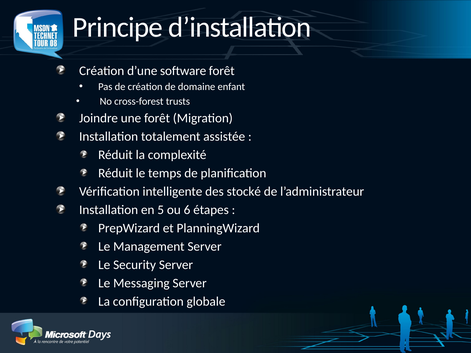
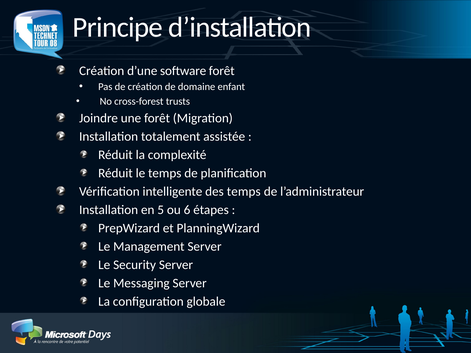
des stocké: stocké -> temps
